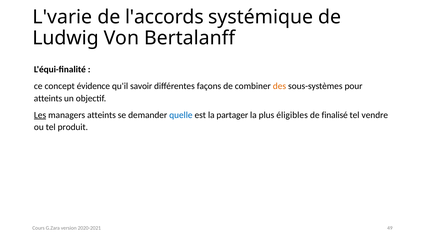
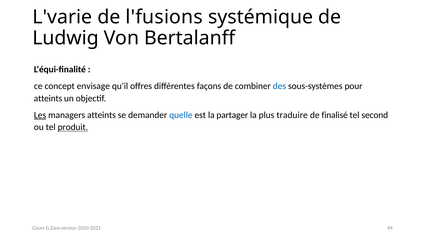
l'accords: l'accords -> l'fusions
évidence: évidence -> envisage
savoir: savoir -> offres
des colour: orange -> blue
éligibles: éligibles -> traduire
vendre: vendre -> second
produit underline: none -> present
